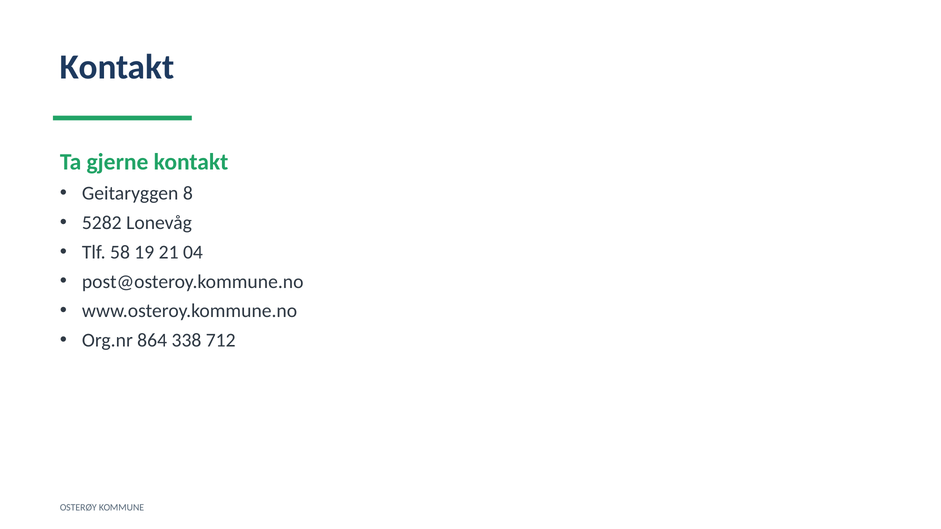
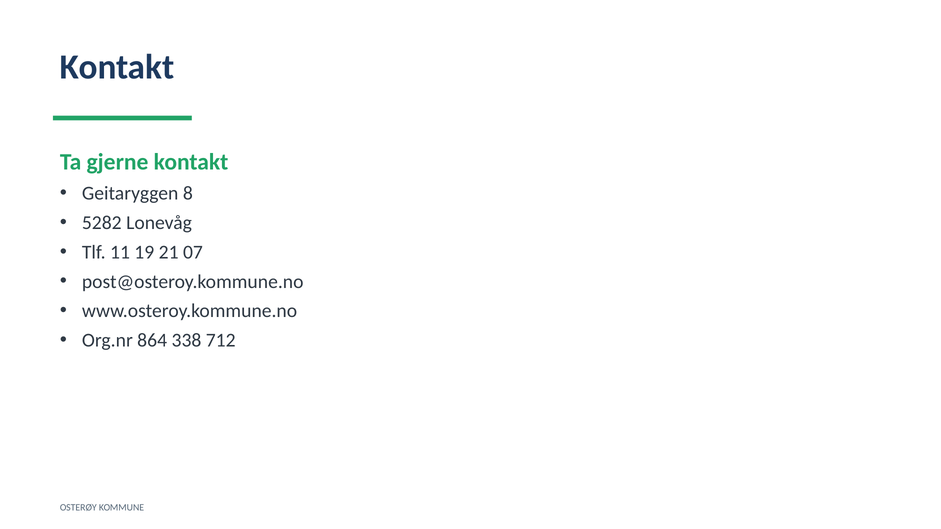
58: 58 -> 11
04: 04 -> 07
